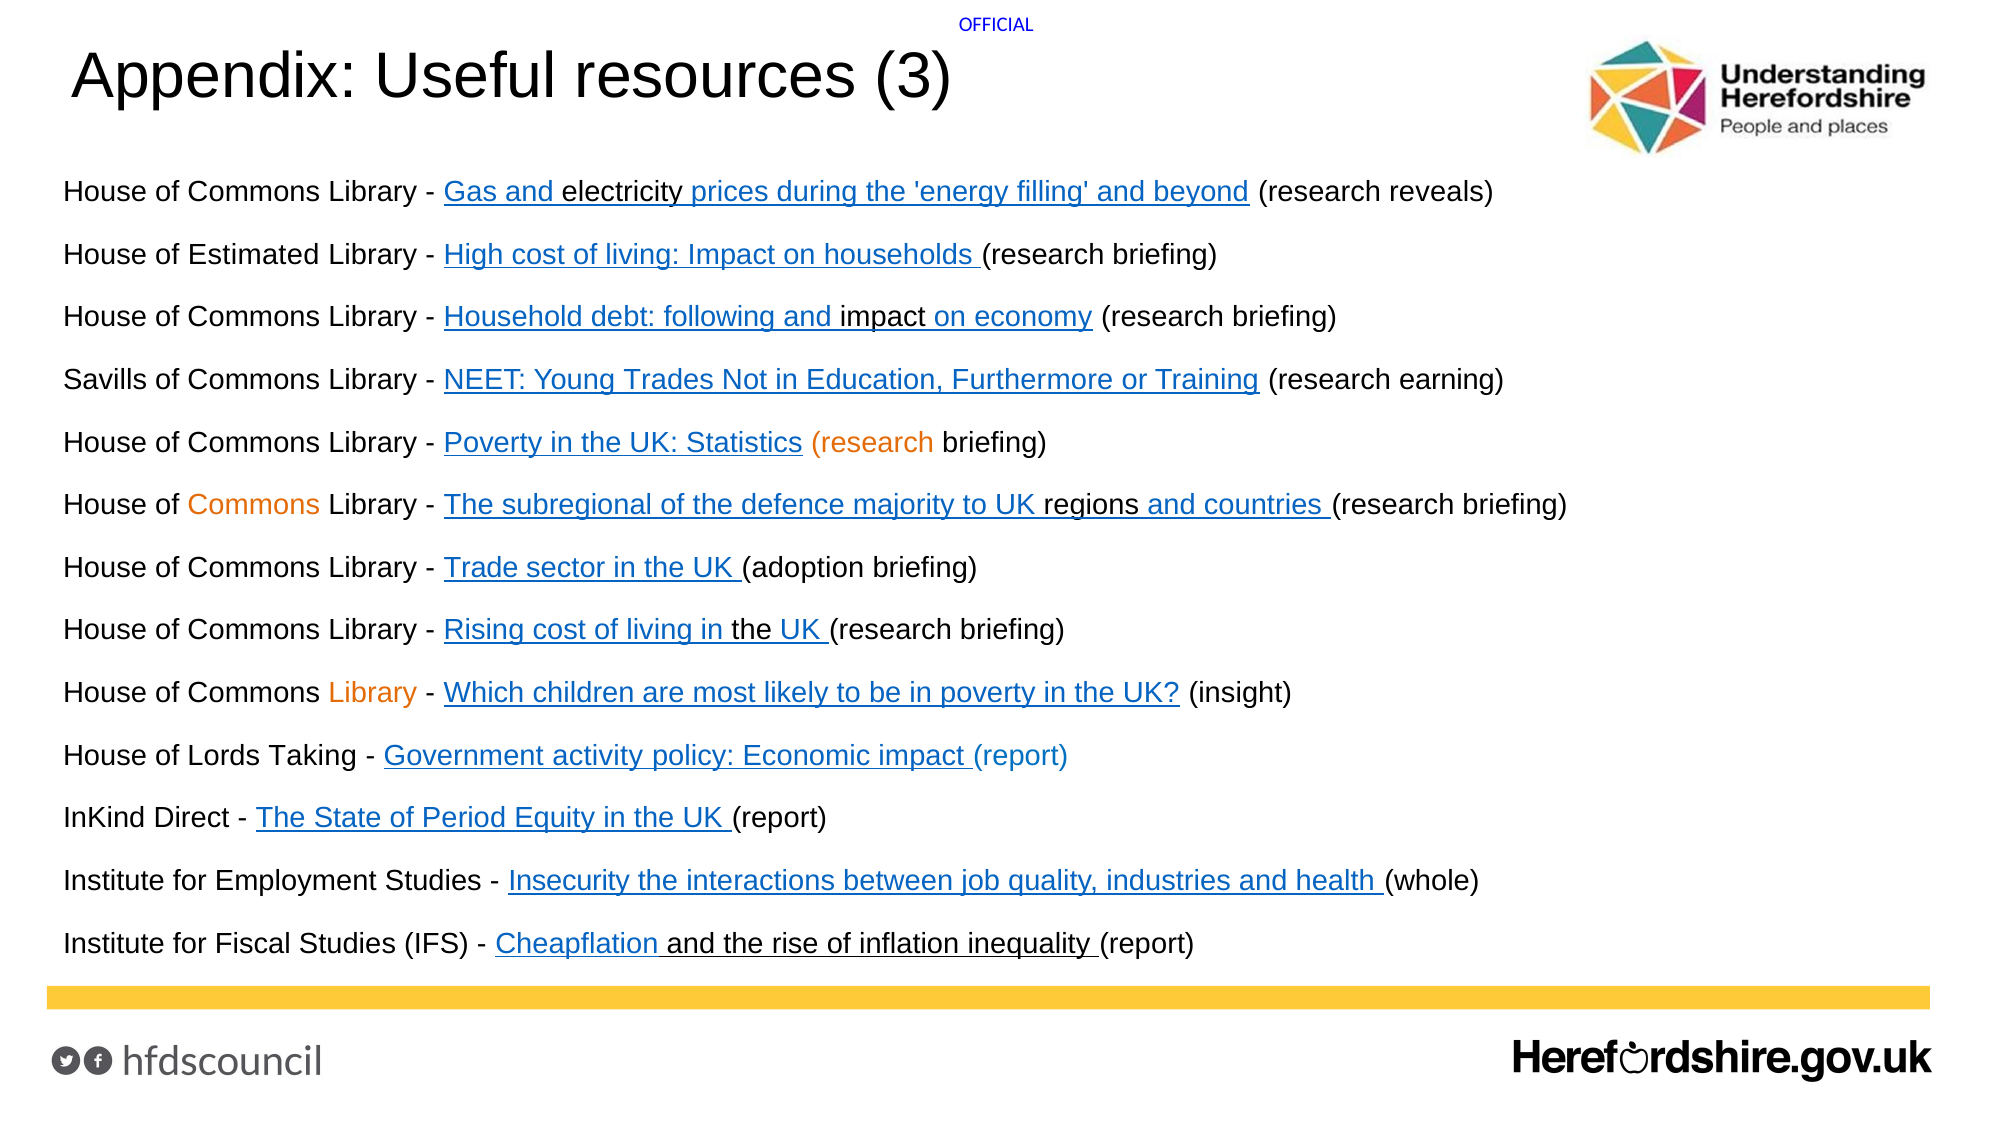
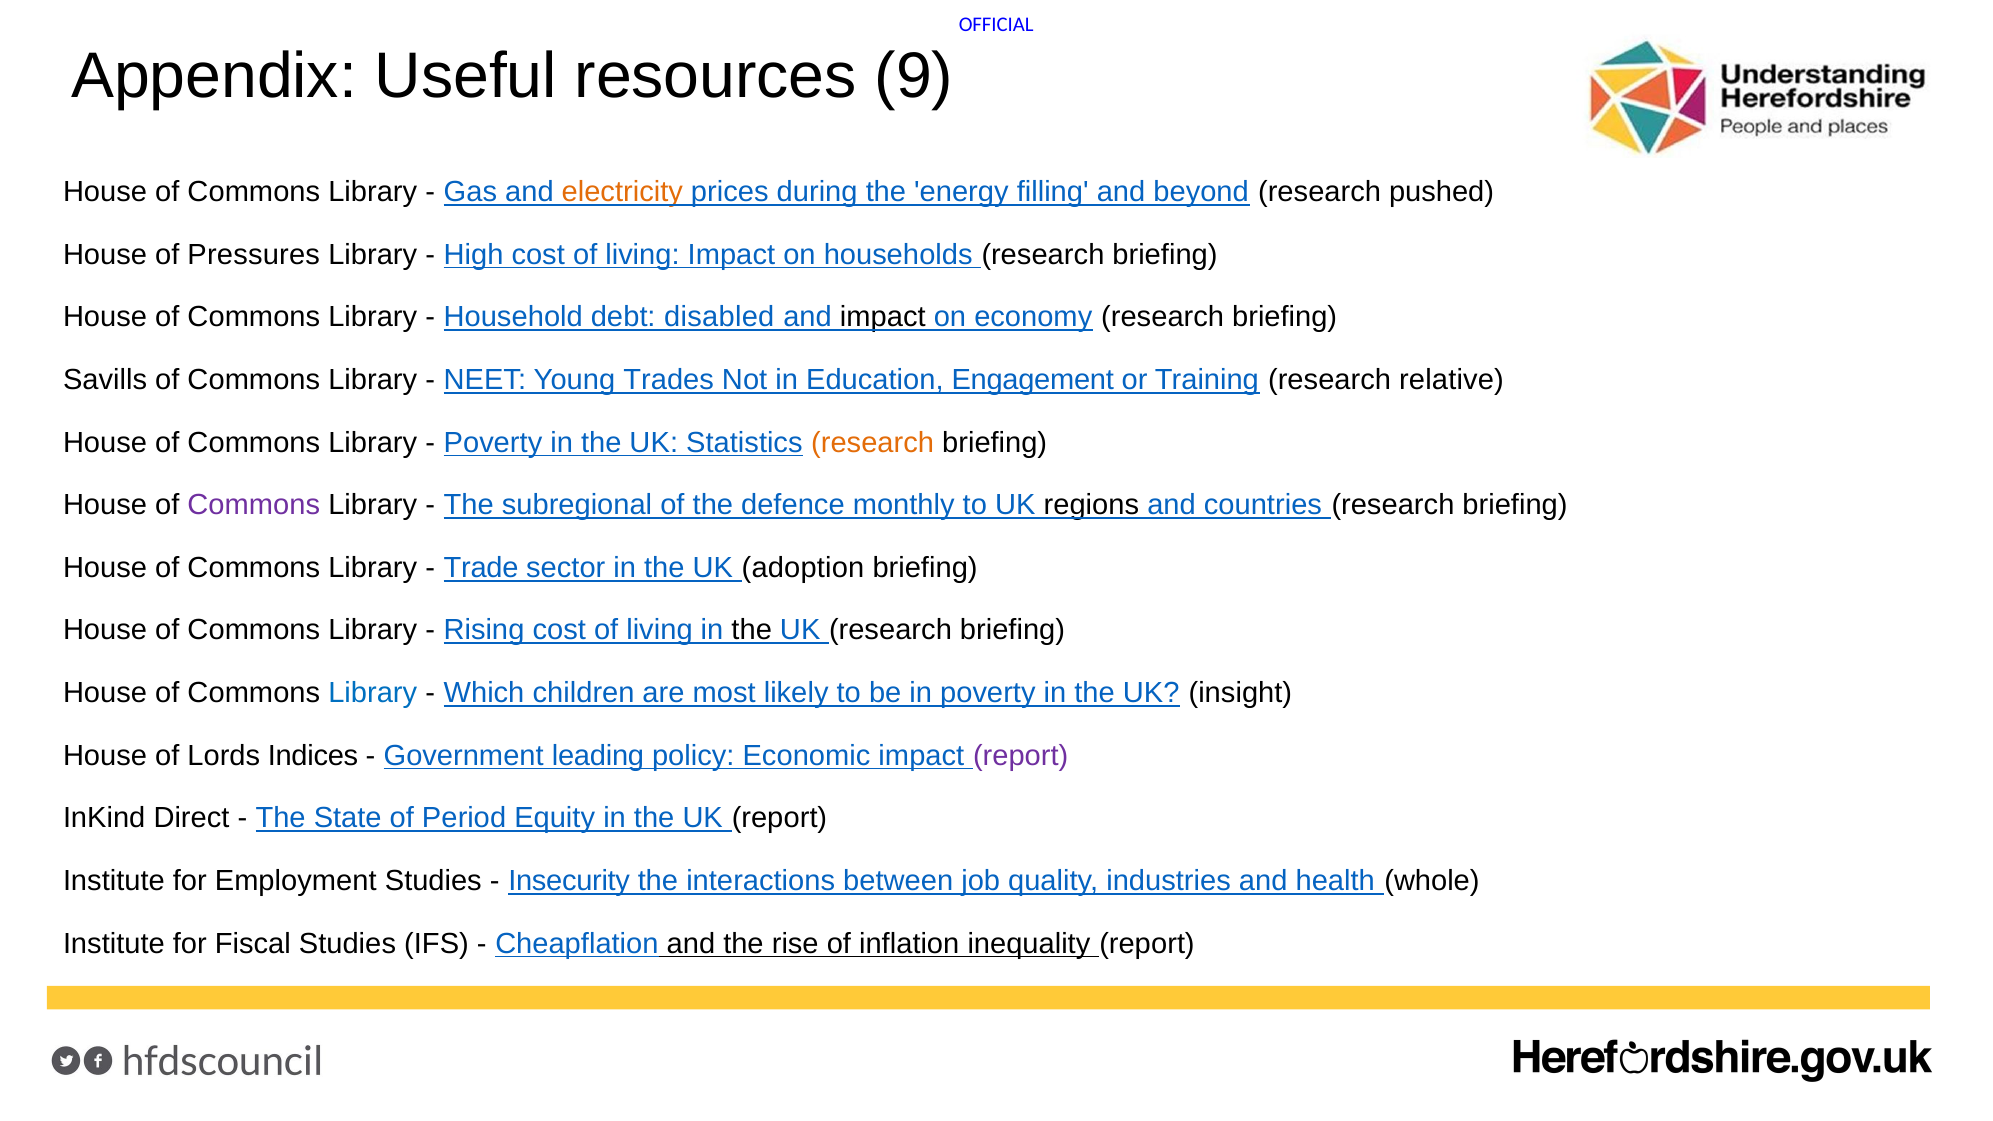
3: 3 -> 9
electricity colour: black -> orange
reveals: reveals -> pushed
Estimated: Estimated -> Pressures
following: following -> disabled
Furthermore: Furthermore -> Engagement
earning: earning -> relative
Commons at (254, 505) colour: orange -> purple
majority: majority -> monthly
Library at (373, 693) colour: orange -> blue
Taking: Taking -> Indices
activity: activity -> leading
report at (1021, 756) colour: blue -> purple
